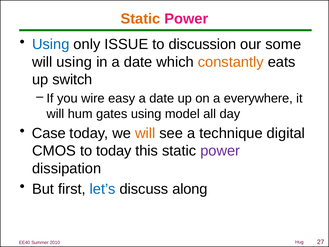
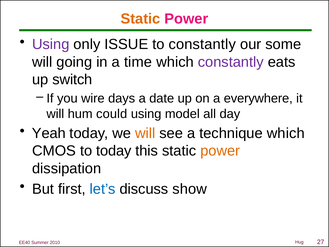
Using at (51, 44) colour: blue -> purple
to discussion: discussion -> constantly
will using: using -> going
in a date: date -> time
constantly at (231, 62) colour: orange -> purple
easy: easy -> days
gates: gates -> could
Case: Case -> Yeah
technique digital: digital -> which
power at (220, 151) colour: purple -> orange
along: along -> show
